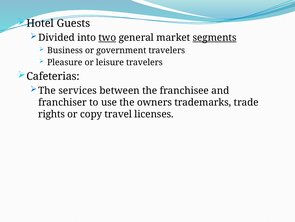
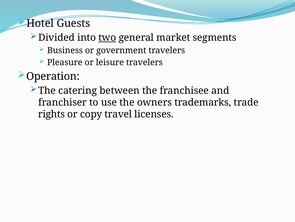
segments underline: present -> none
Cafeterias: Cafeterias -> Operation
services: services -> catering
